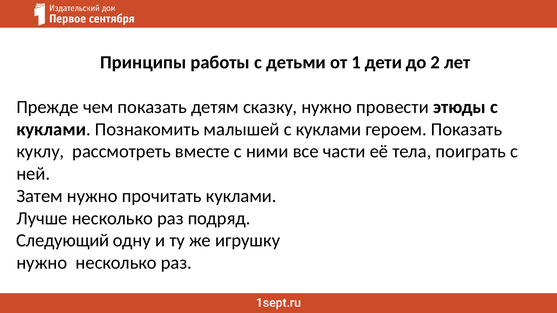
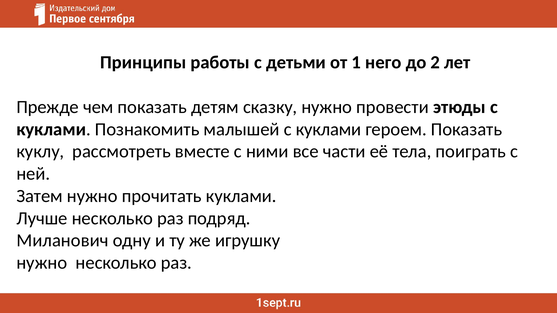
дети: дети -> него
Следующий: Следующий -> Миланович
